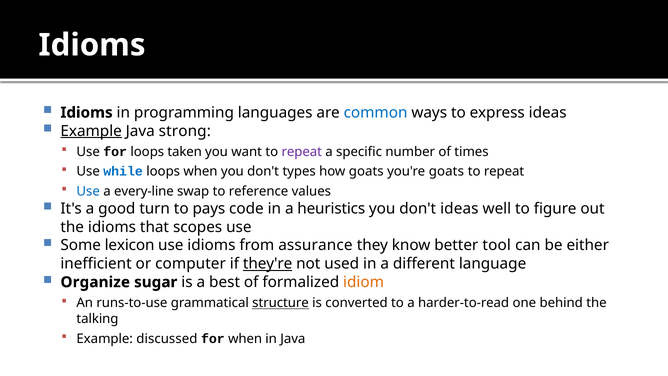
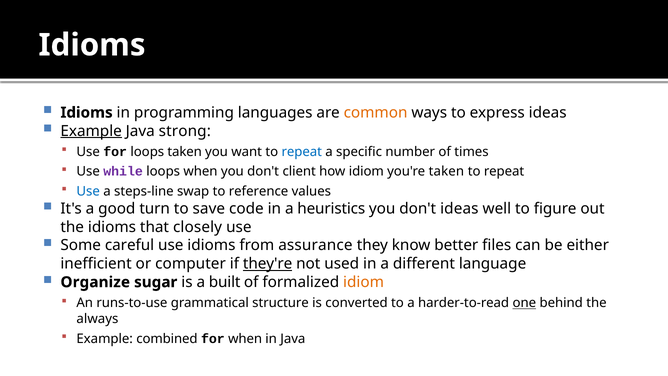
common colour: blue -> orange
repeat at (302, 152) colour: purple -> blue
while colour: blue -> purple
types: types -> client
how goats: goats -> idiom
you're goats: goats -> taken
every-line: every-line -> steps-line
pays: pays -> save
scopes: scopes -> closely
lexicon: lexicon -> careful
tool: tool -> files
best: best -> built
structure underline: present -> none
one underline: none -> present
talking: talking -> always
discussed: discussed -> combined
